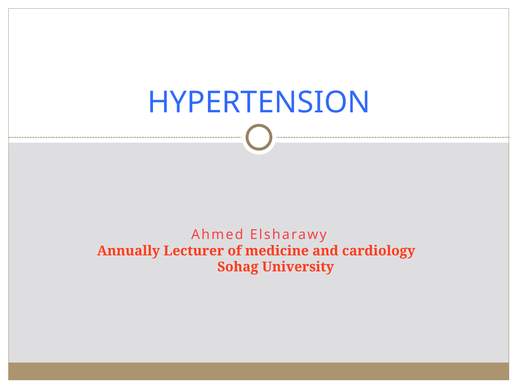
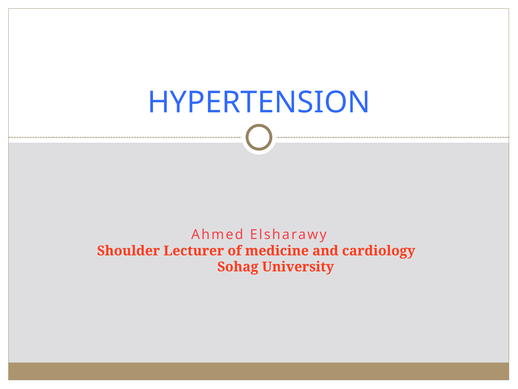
Annually: Annually -> Shoulder
